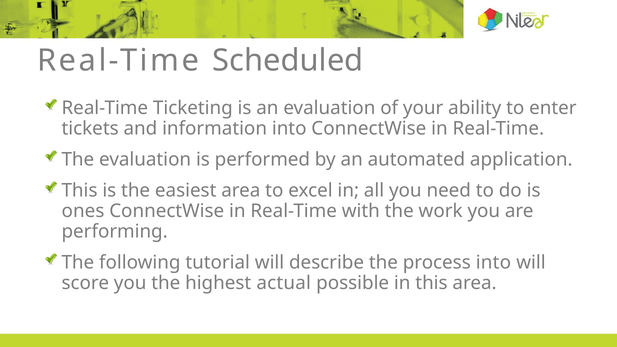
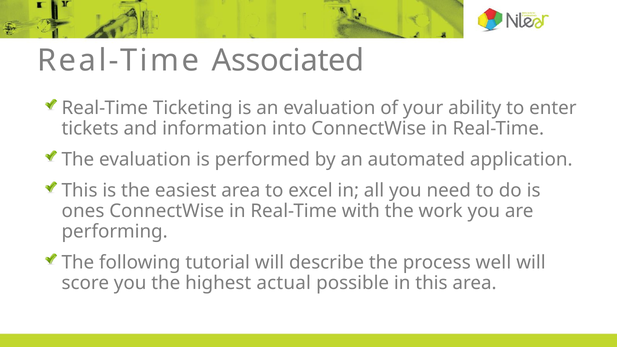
Scheduled: Scheduled -> Associated
process into: into -> well
